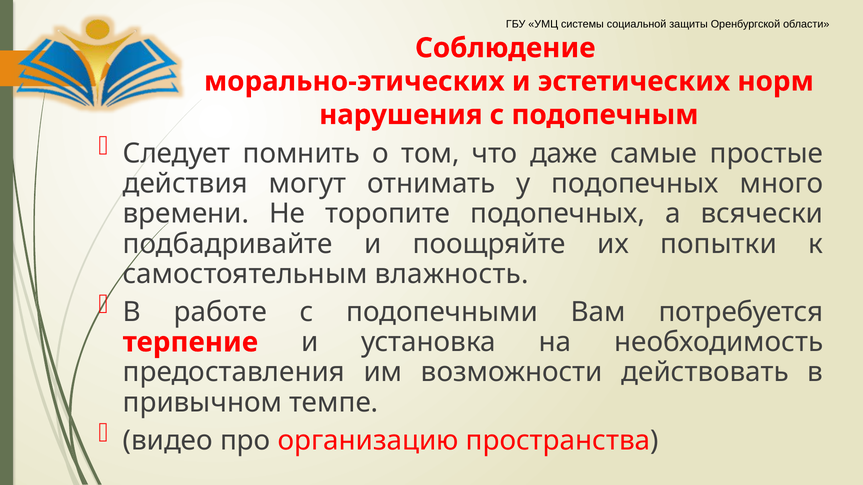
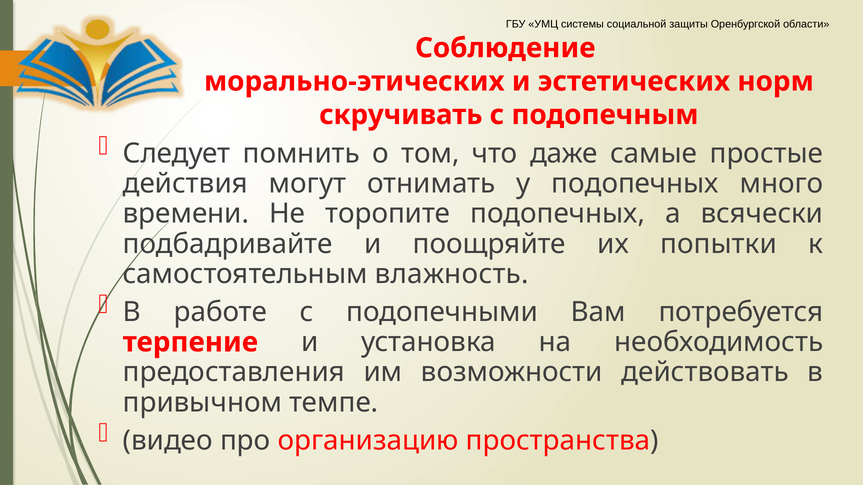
нарушения: нарушения -> скручивать
